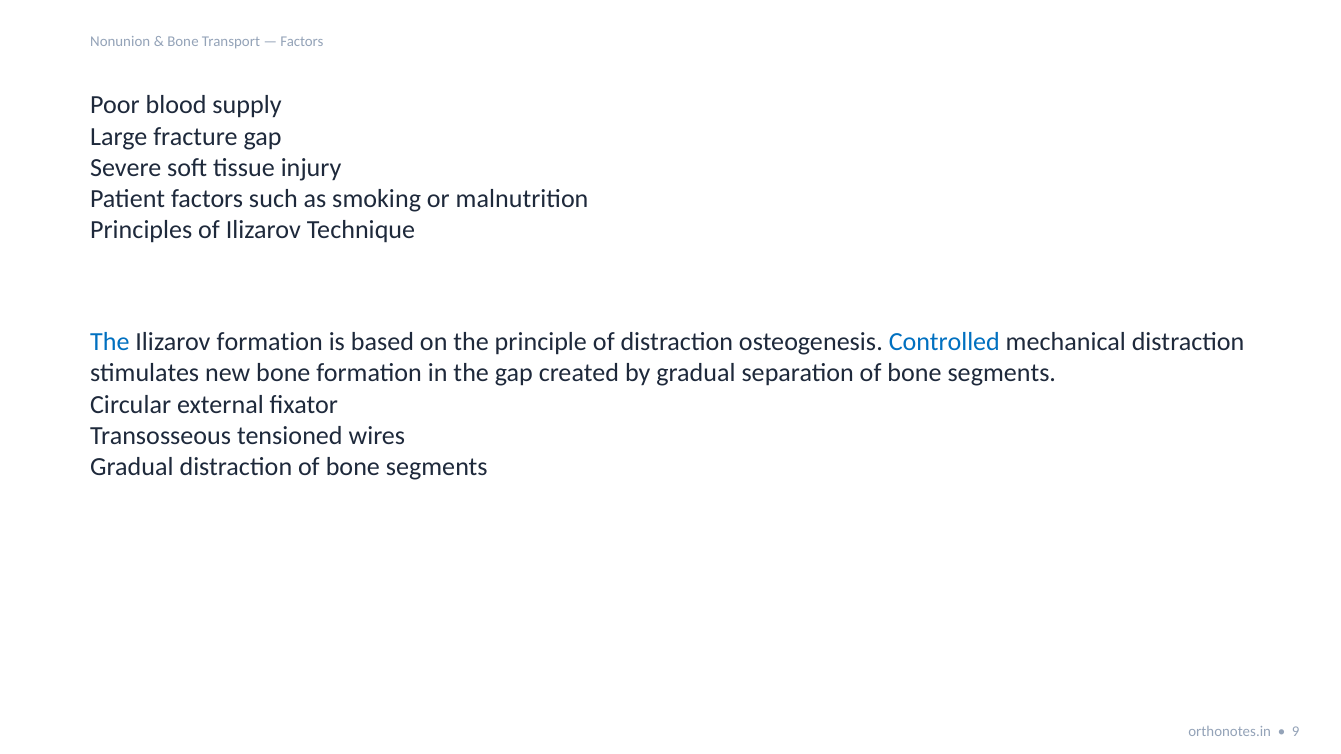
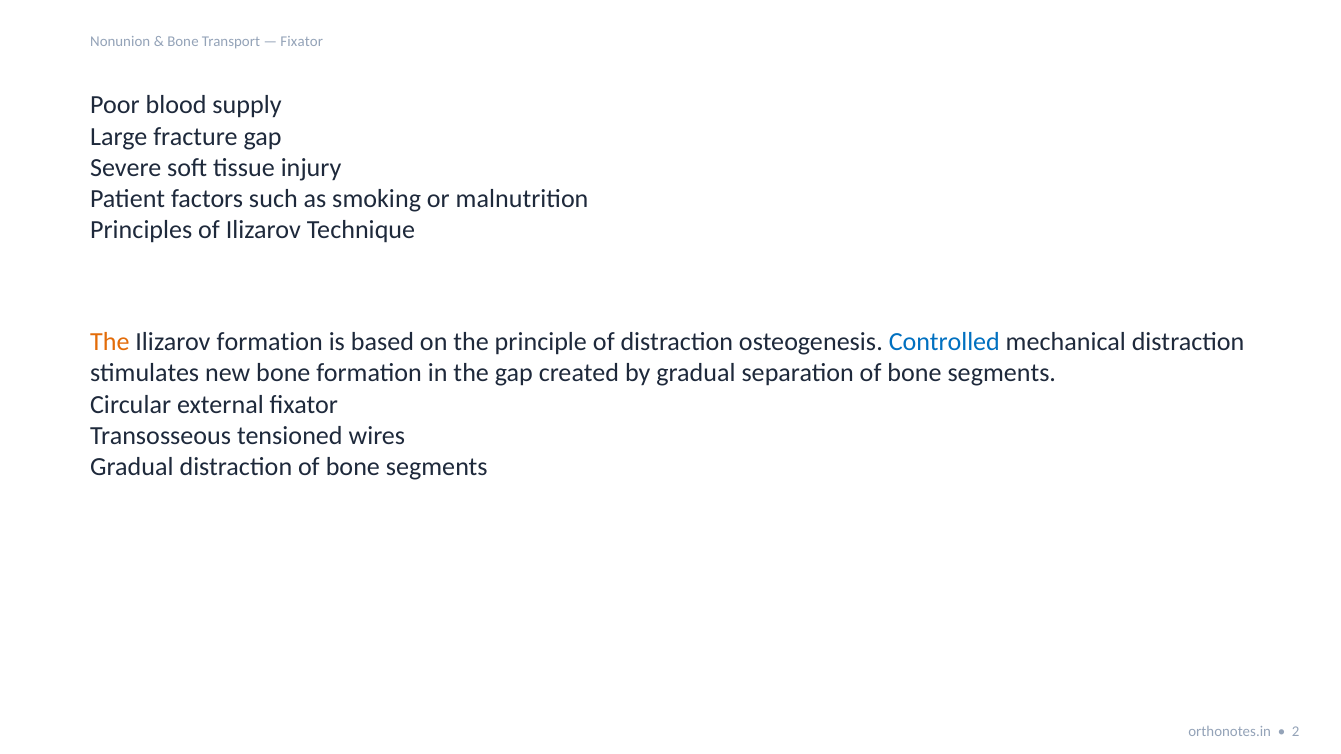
Factors at (302, 42): Factors -> Fixator
The at (110, 342) colour: blue -> orange
9: 9 -> 2
